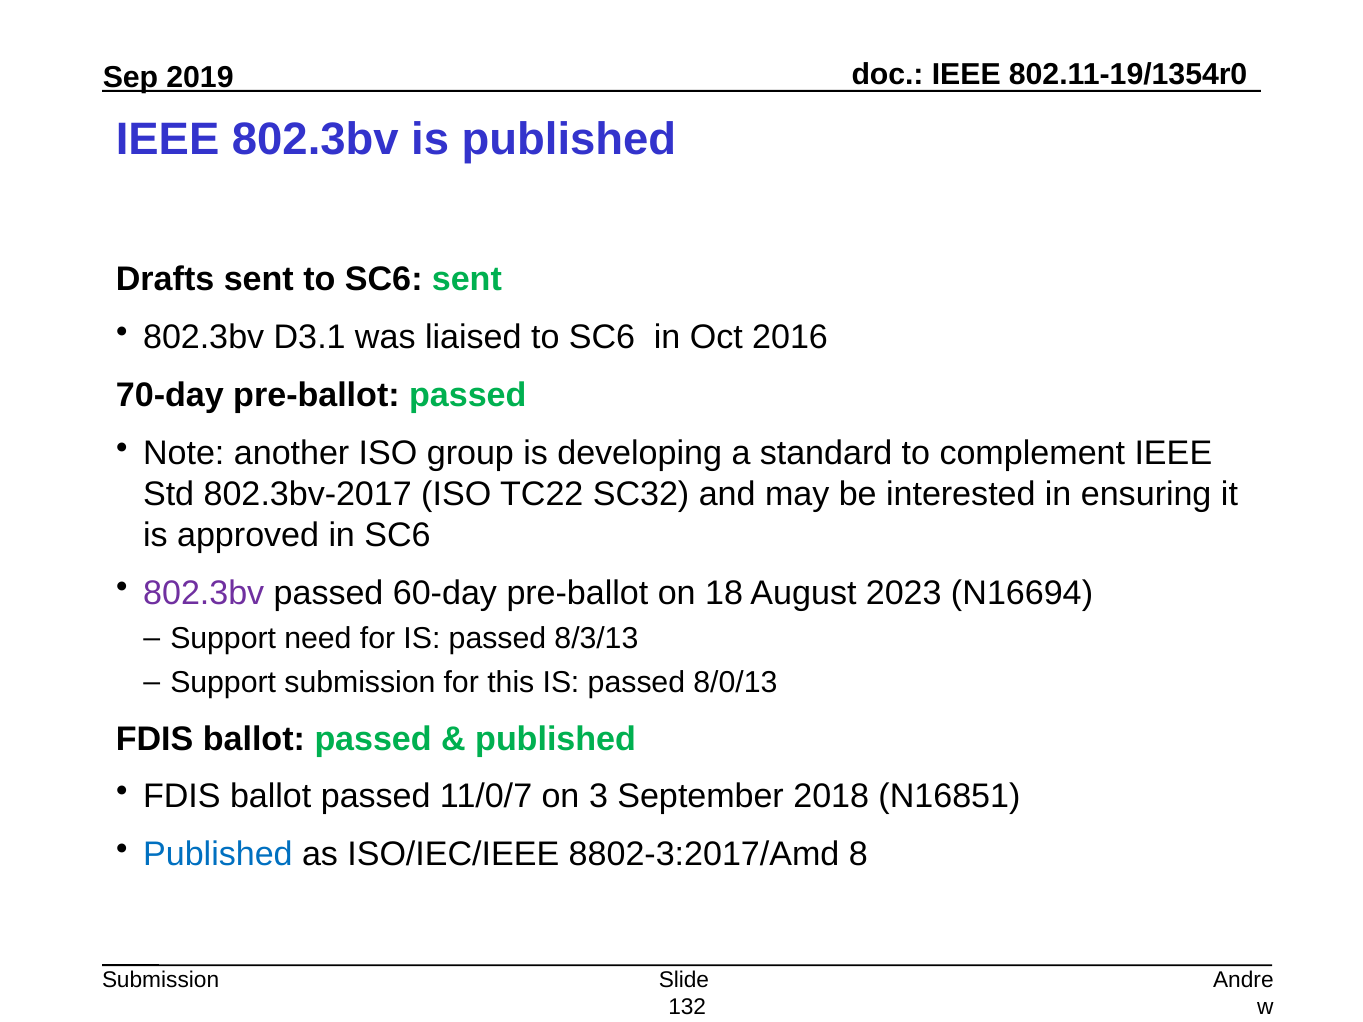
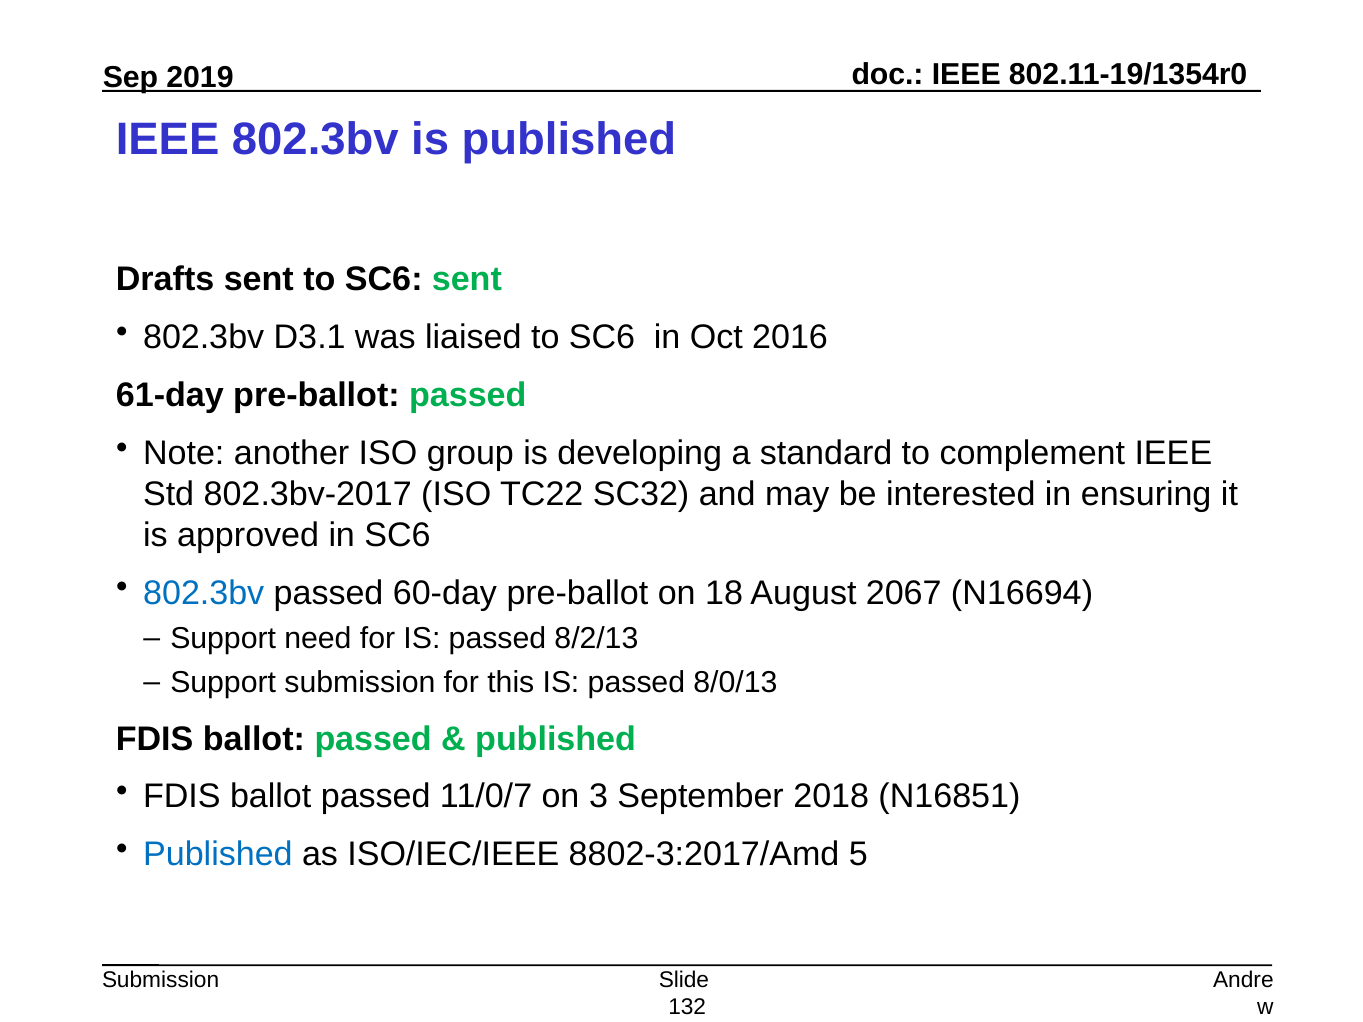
70-day: 70-day -> 61-day
802.3bv at (204, 593) colour: purple -> blue
2023: 2023 -> 2067
8/3/13: 8/3/13 -> 8/2/13
8: 8 -> 5
